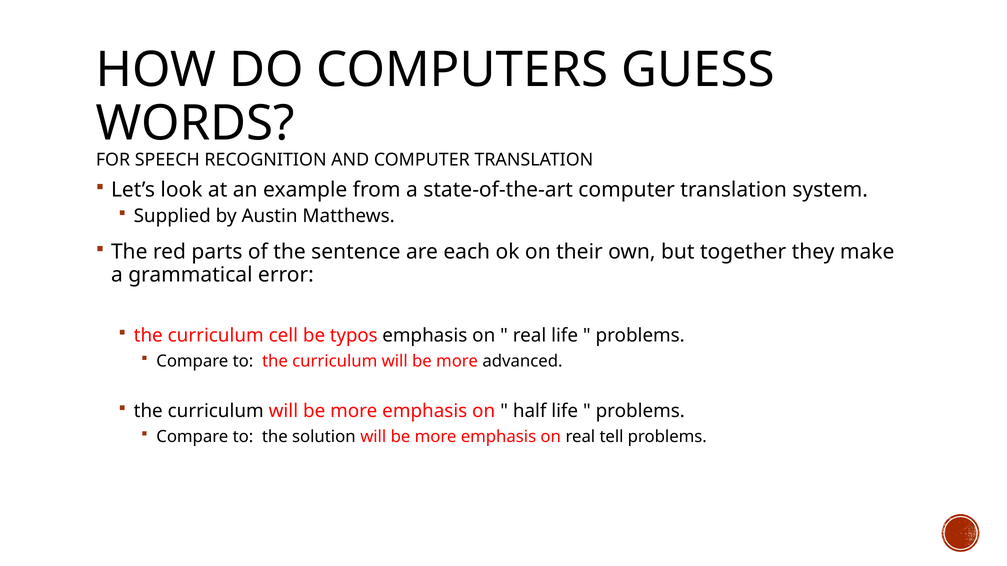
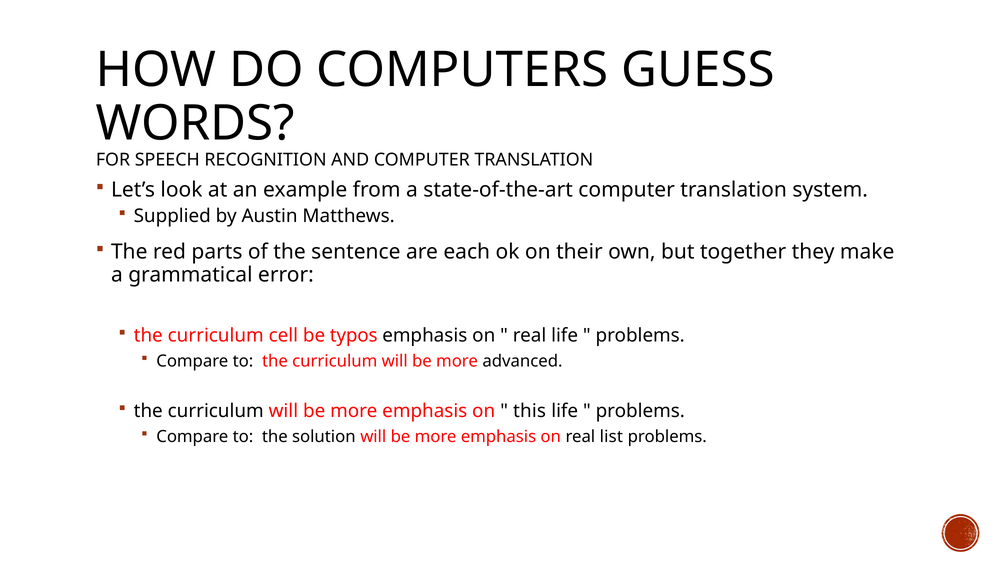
half: half -> this
tell: tell -> list
